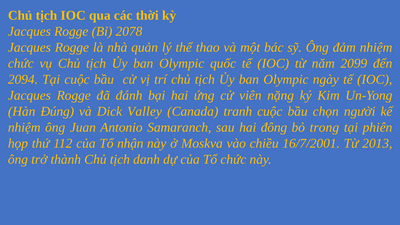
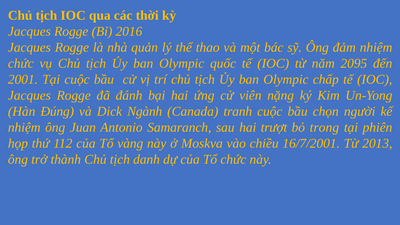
2078: 2078 -> 2016
2099: 2099 -> 2095
2094: 2094 -> 2001
ngày: ngày -> chấp
Valley: Valley -> Ngành
đông: đông -> trượt
nhận: nhận -> vàng
